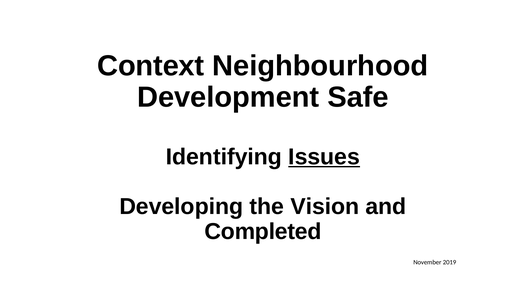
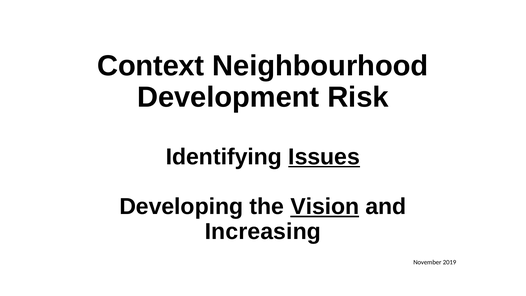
Safe: Safe -> Risk
Vision underline: none -> present
Completed: Completed -> Increasing
